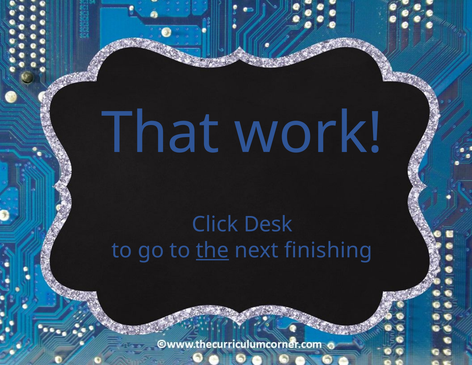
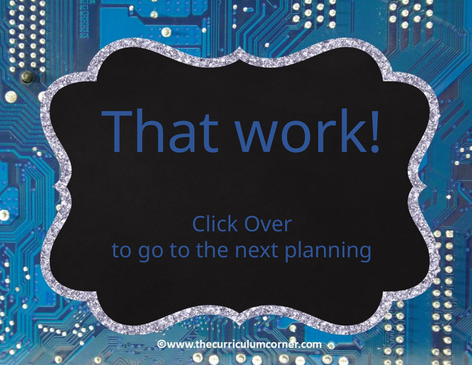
Desk: Desk -> Over
the underline: present -> none
finishing: finishing -> planning
